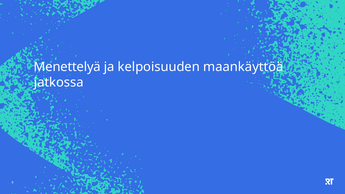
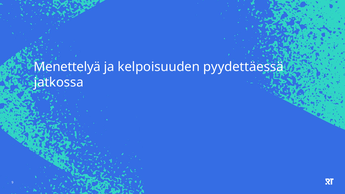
maankäyttöä: maankäyttöä -> pyydettäessä
